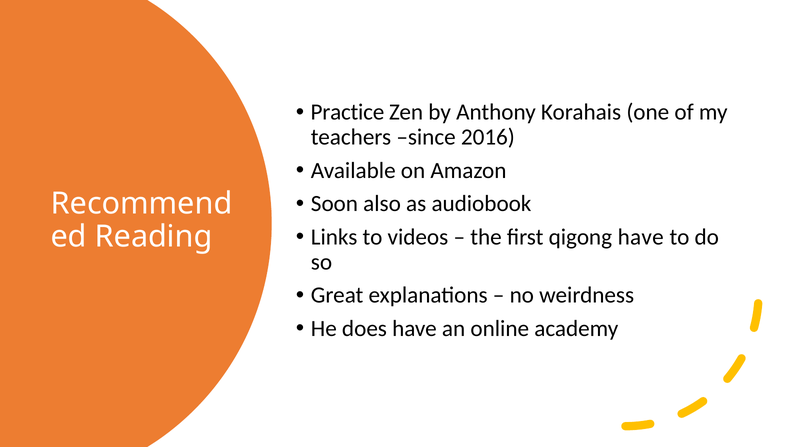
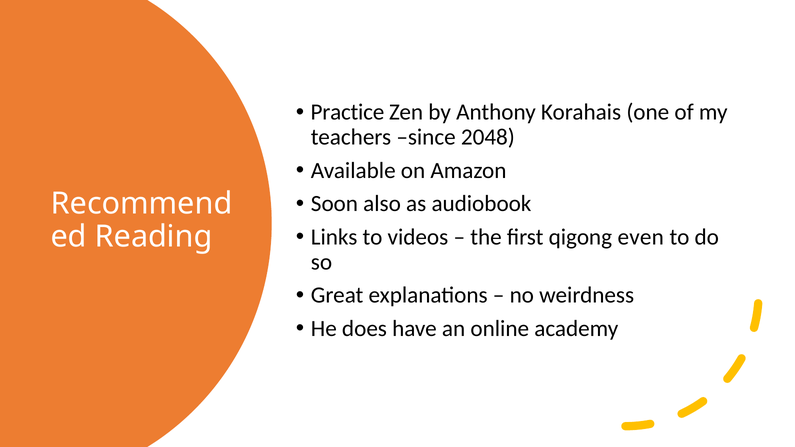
2016: 2016 -> 2048
qigong have: have -> even
